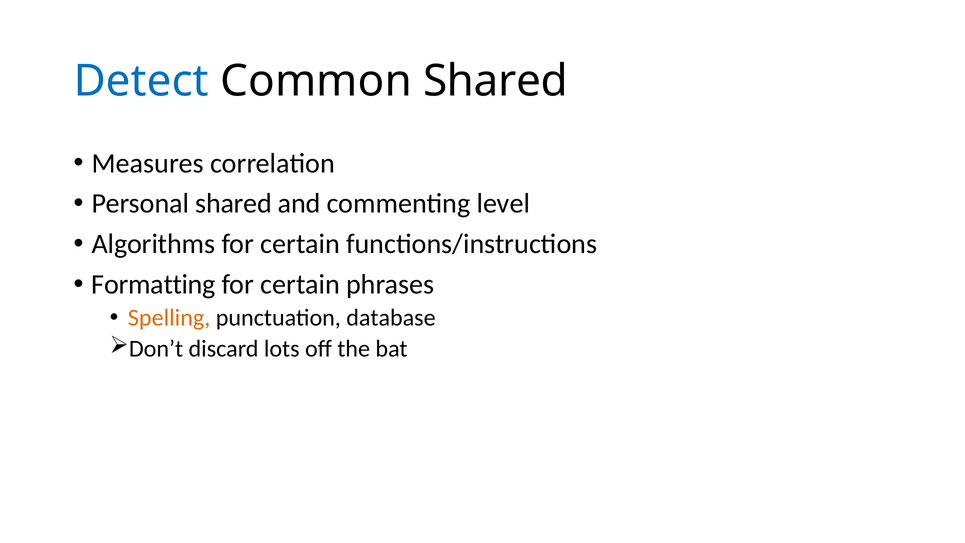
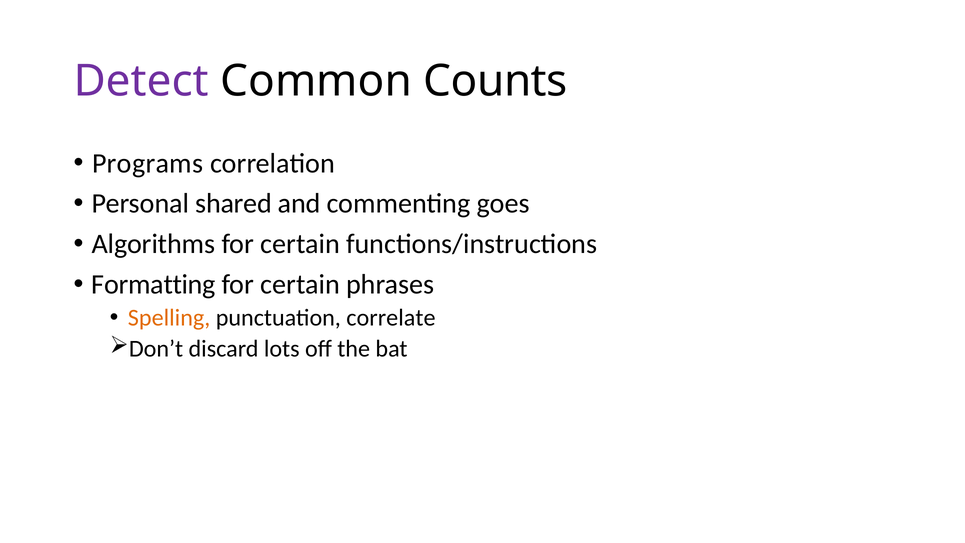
Detect colour: blue -> purple
Common Shared: Shared -> Counts
Measures: Measures -> Programs
level: level -> goes
database: database -> correlate
